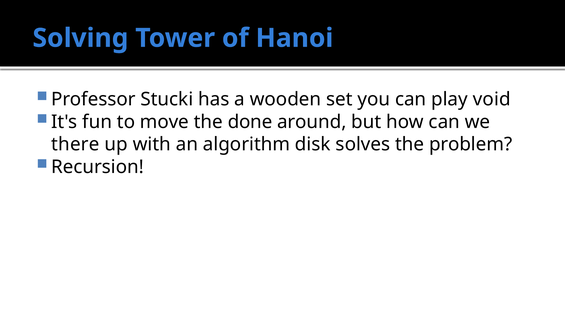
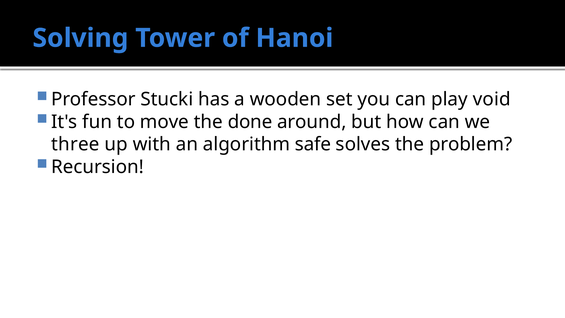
there: there -> three
disk: disk -> safe
